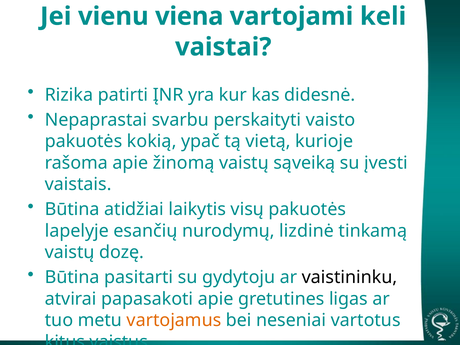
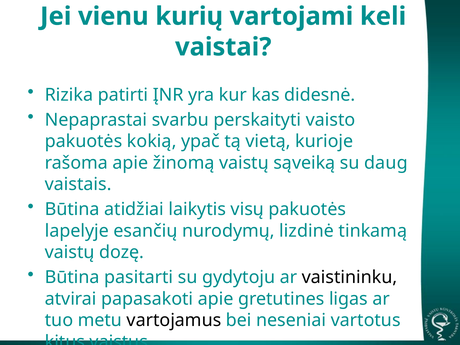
viena: viena -> kurių
įvesti: įvesti -> daug
vartojamus colour: orange -> black
